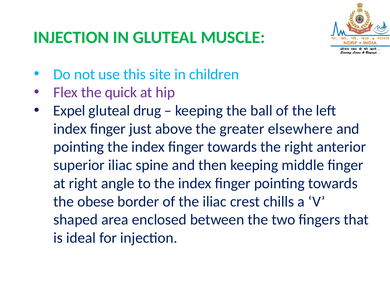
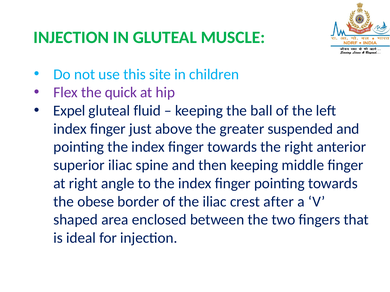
drug: drug -> fluid
elsewhere: elsewhere -> suspended
chills: chills -> after
